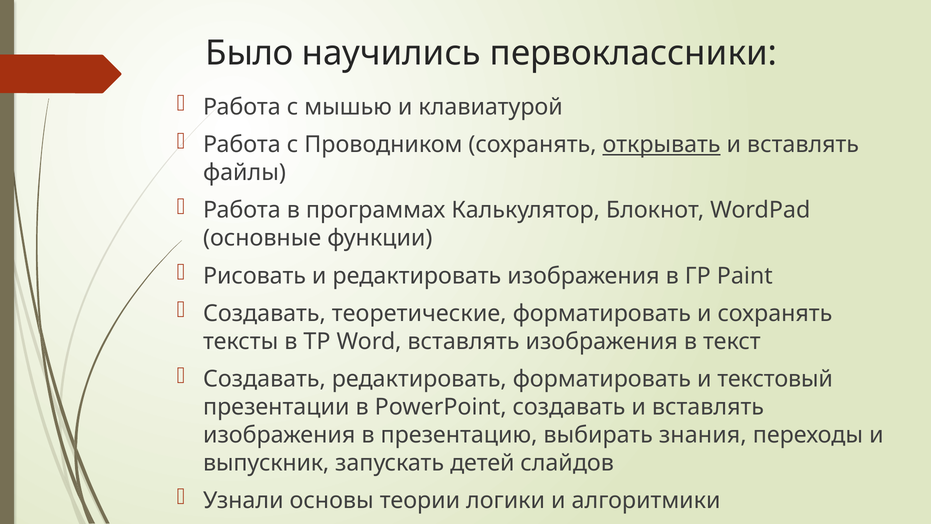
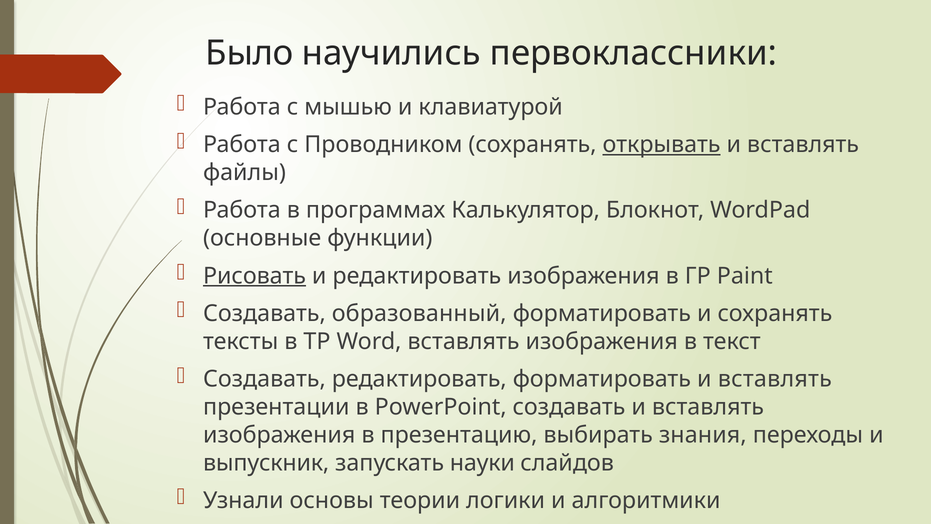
Рисовать underline: none -> present
теоретические: теоретические -> образованный
форматировать и текстовый: текстовый -> вставлять
детей: детей -> науки
